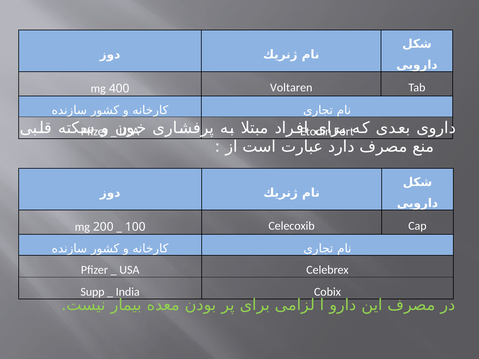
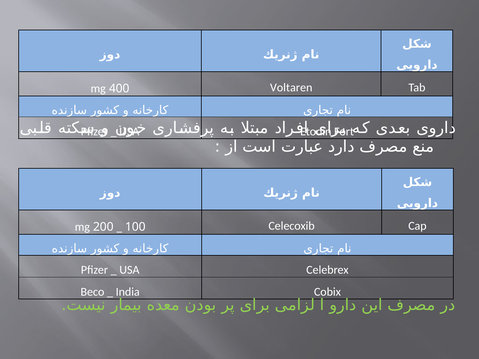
Supp: Supp -> Beco
